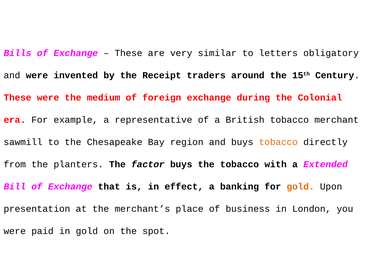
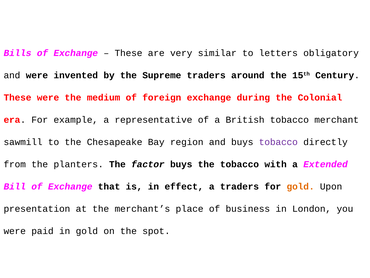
Receipt: Receipt -> Supreme
tobacco at (278, 142) colour: orange -> purple
a banking: banking -> traders
